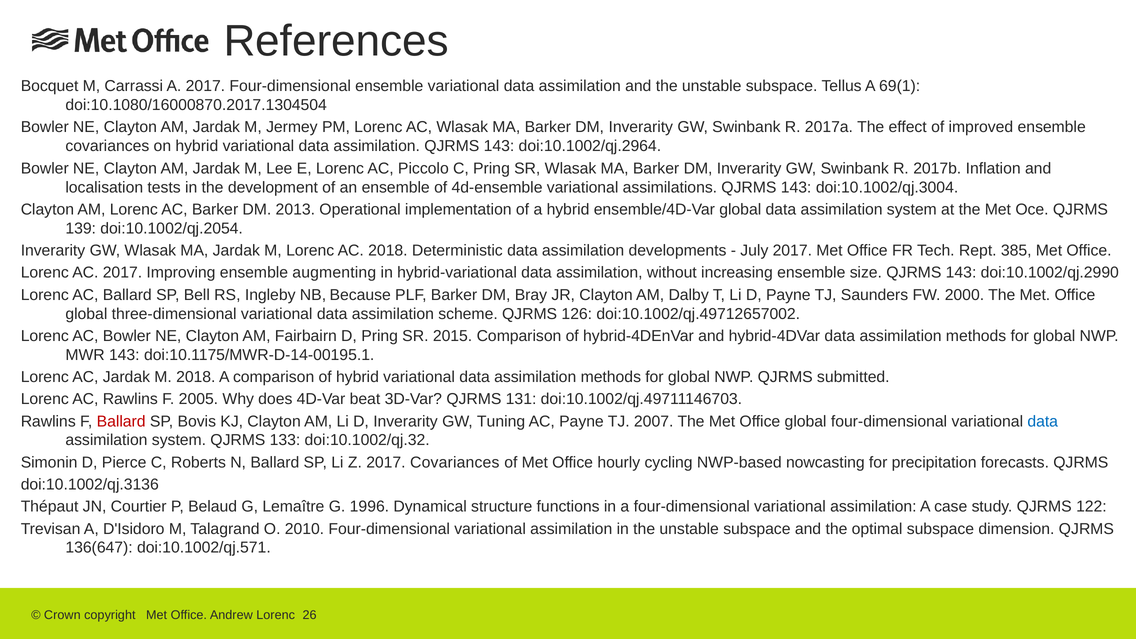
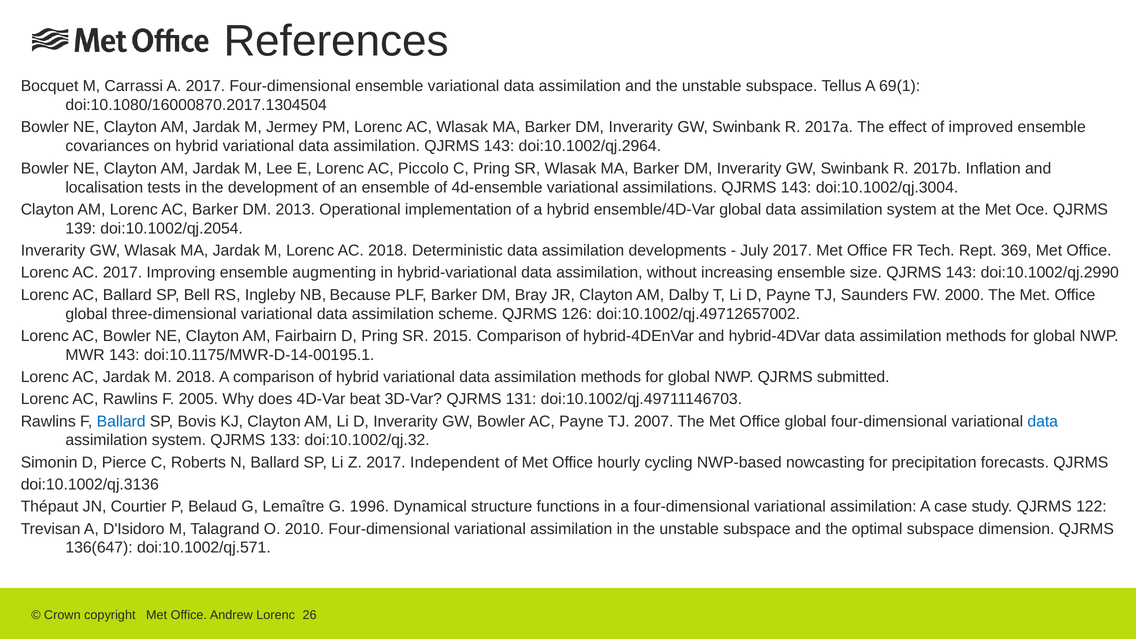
385: 385 -> 369
Ballard at (121, 421) colour: red -> blue
GW Tuning: Tuning -> Bowler
2017 Covariances: Covariances -> Independent
